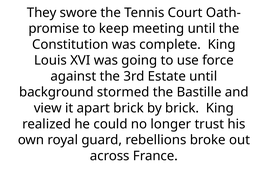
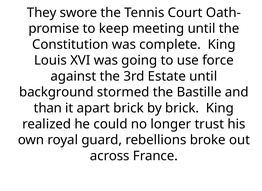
view: view -> than
